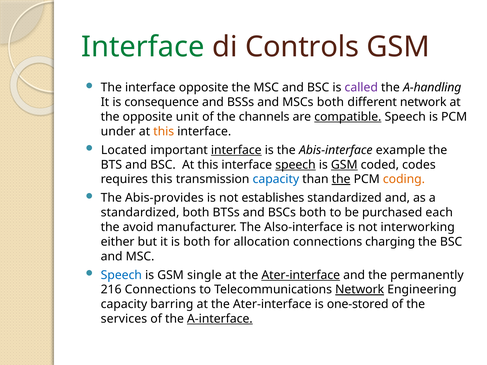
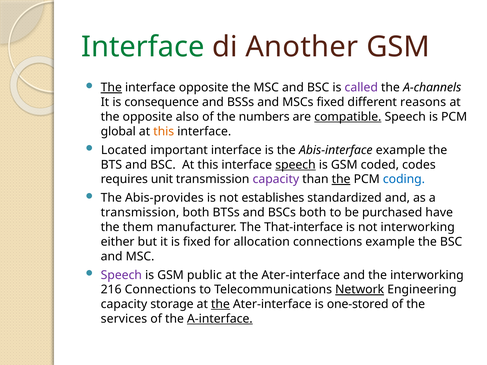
Controls: Controls -> Another
The at (111, 88) underline: none -> present
A-handling: A-handling -> A-channels
MSCs both: both -> fixed
different network: network -> reasons
unit: unit -> also
channels: channels -> numbers
under: under -> global
interface at (236, 150) underline: present -> none
GSM at (344, 165) underline: present -> none
requires this: this -> unit
capacity at (276, 179) colour: blue -> purple
coding colour: orange -> blue
standardized at (140, 213): standardized -> transmission
each: each -> have
avoid: avoid -> them
Also-interface: Also-interface -> That-interface
is both: both -> fixed
connections charging: charging -> example
Speech at (121, 275) colour: blue -> purple
single: single -> public
Ater-interface at (301, 275) underline: present -> none
the permanently: permanently -> interworking
barring: barring -> storage
the at (220, 304) underline: none -> present
